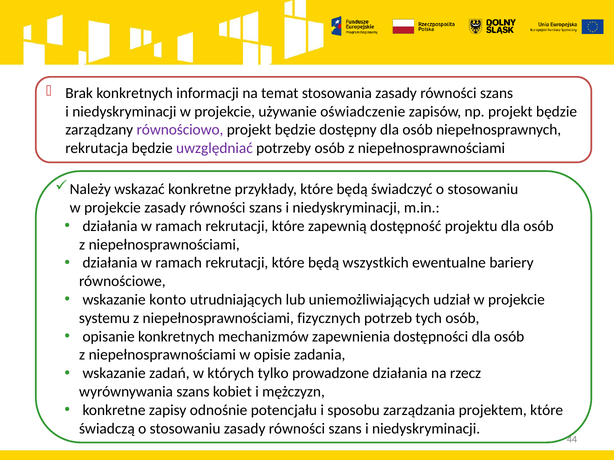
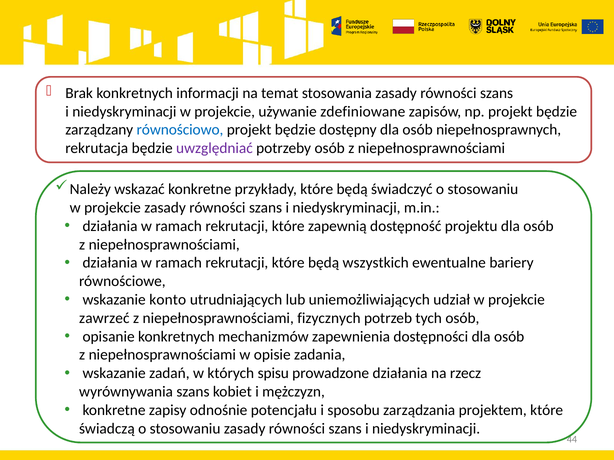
oświadczenie: oświadczenie -> zdefiniowane
równościowo colour: purple -> blue
systemu: systemu -> zawrzeć
tylko: tylko -> spisu
